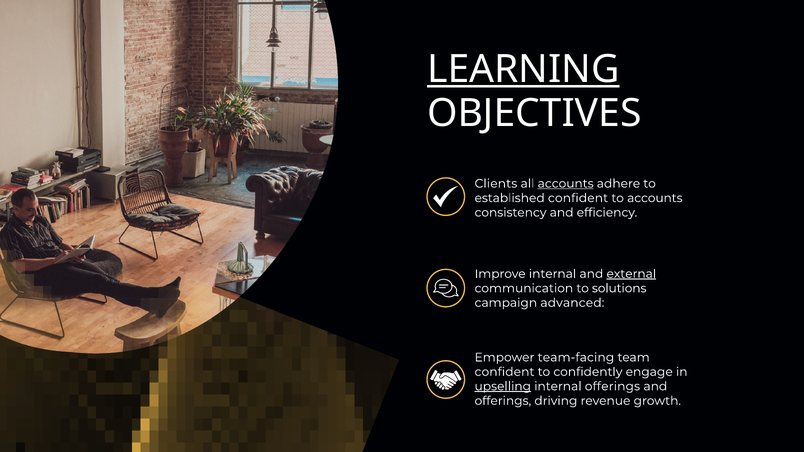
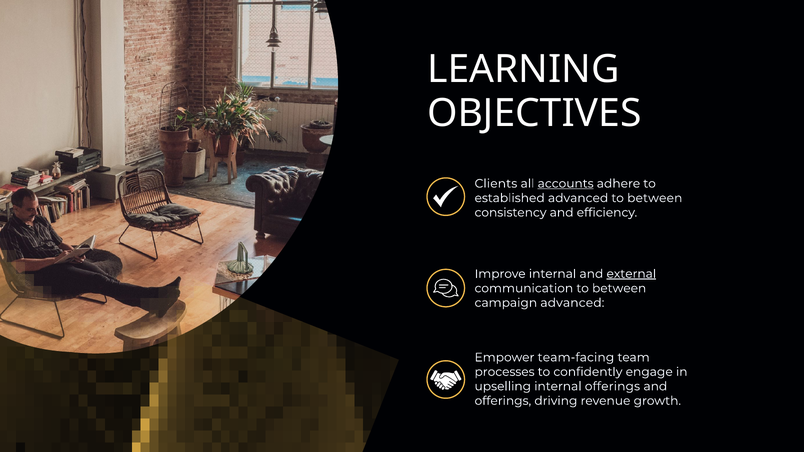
LEARNING underline: present -> none
established confident: confident -> advanced
accounts at (655, 198): accounts -> between
communication to solutions: solutions -> between
confident at (504, 372): confident -> processes
upselling underline: present -> none
